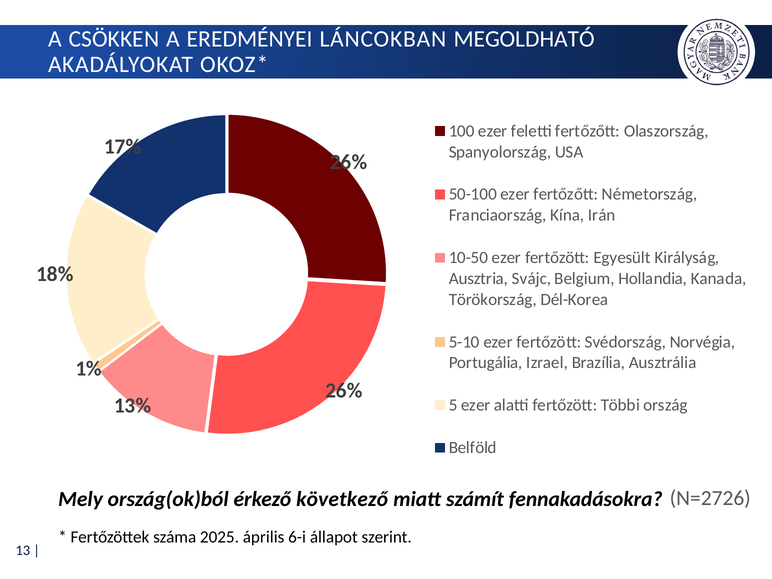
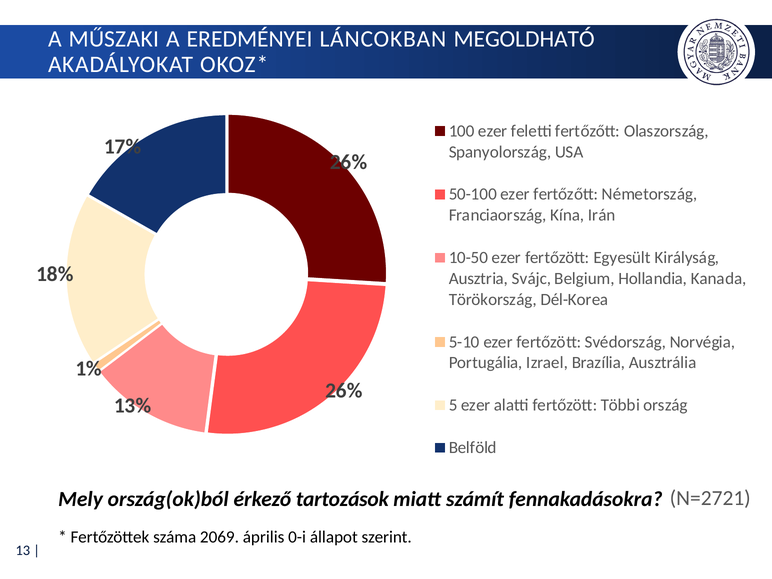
CSÖKKEN: CSÖKKEN -> MŰSZAKI
következő: következő -> tartozások
N=2726: N=2726 -> N=2721
2025: 2025 -> 2069
6-i: 6-i -> 0-i
